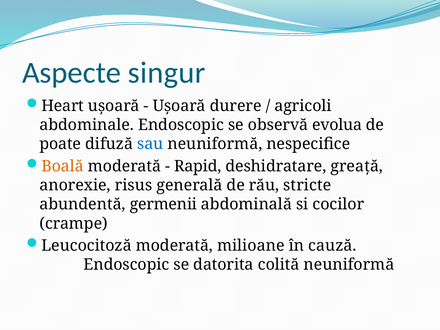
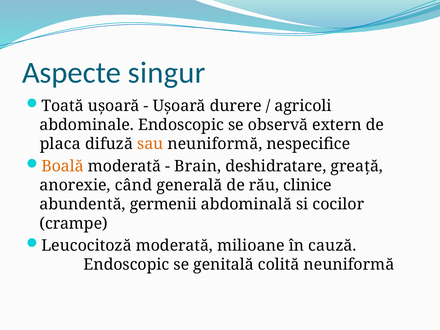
Heart: Heart -> Toată
evolua: evolua -> extern
poate: poate -> placa
sau colour: blue -> orange
Rapid: Rapid -> Brain
risus: risus -> când
stricte: stricte -> clinice
datorita: datorita -> genitală
